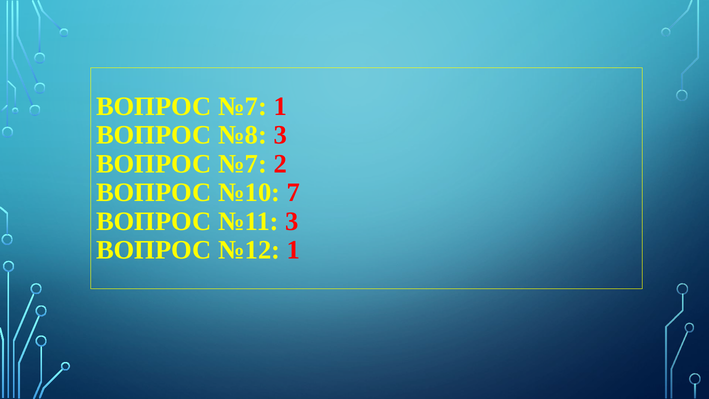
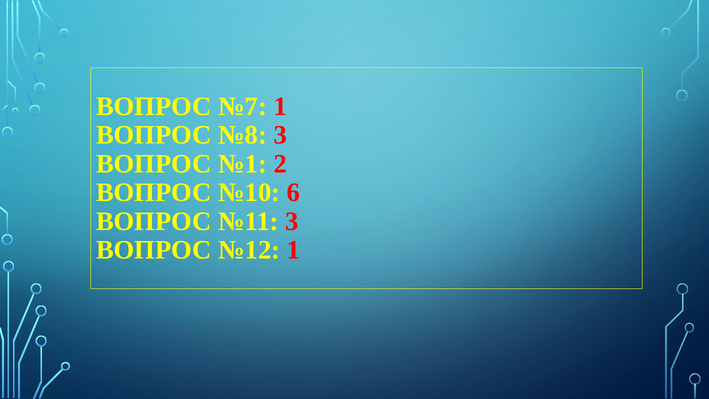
№7 at (242, 164): №7 -> №1
7: 7 -> 6
